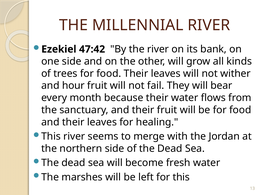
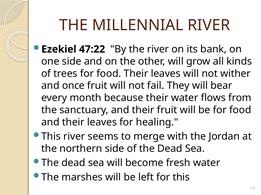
47:42: 47:42 -> 47:22
hour: hour -> once
